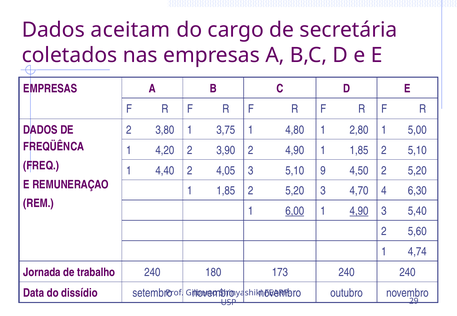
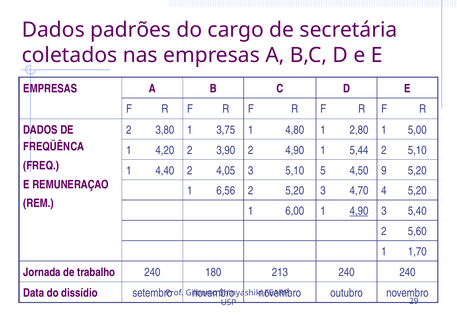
aceitam: aceitam -> padrões
4,90 1 1,85: 1,85 -> 5,44
9: 9 -> 5
4,50 2: 2 -> 9
1,85 at (226, 191): 1,85 -> 6,56
4 6,30: 6,30 -> 5,20
6,00 underline: present -> none
4,74: 4,74 -> 1,70
173: 173 -> 213
